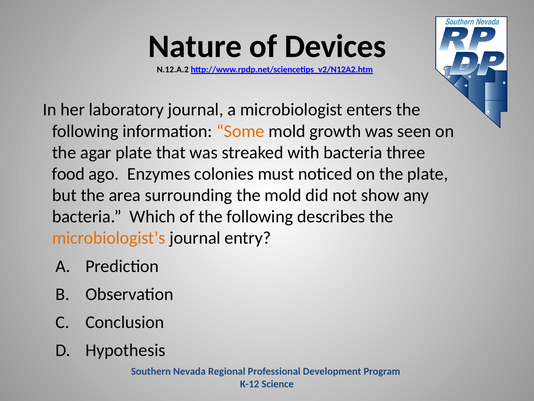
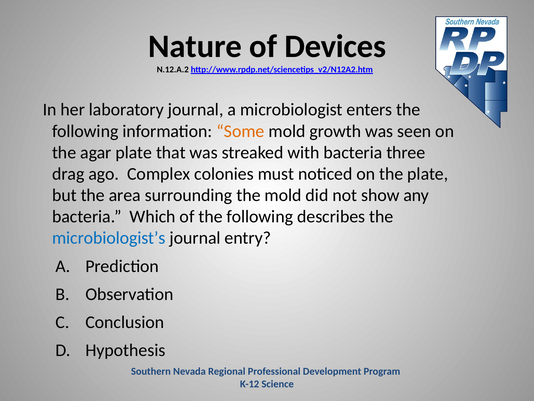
food: food -> drag
Enzymes: Enzymes -> Complex
microbiologist’s colour: orange -> blue
